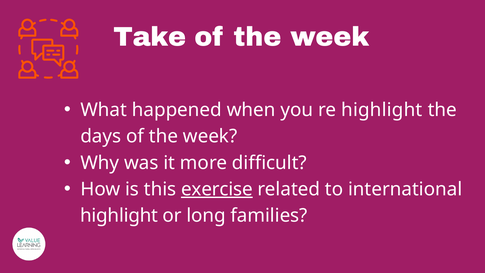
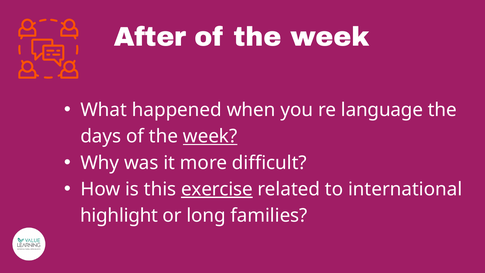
Take: Take -> After
re highlight: highlight -> language
week at (210, 136) underline: none -> present
